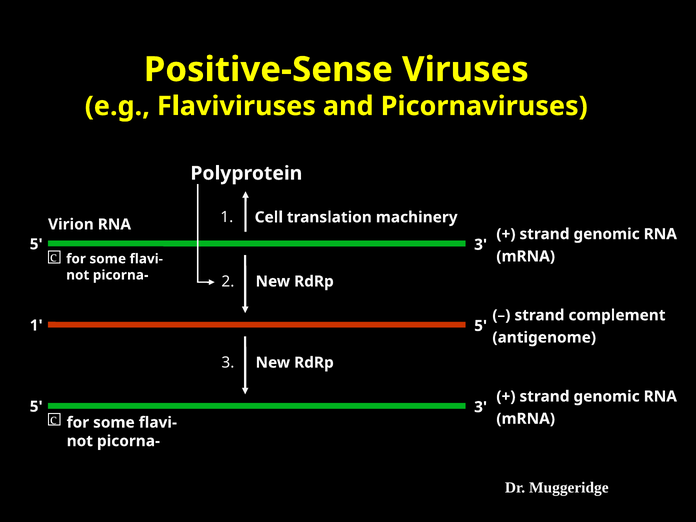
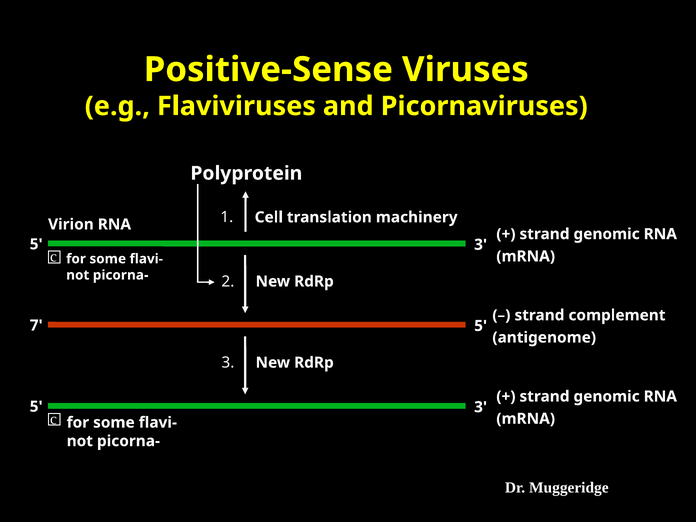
1 at (36, 325): 1 -> 7
